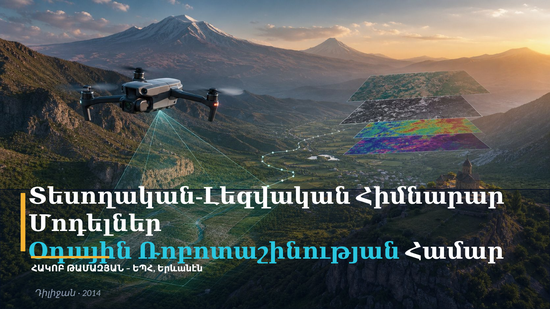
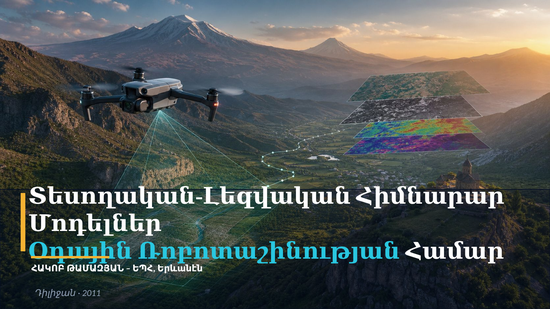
2014: 2014 -> 2011
